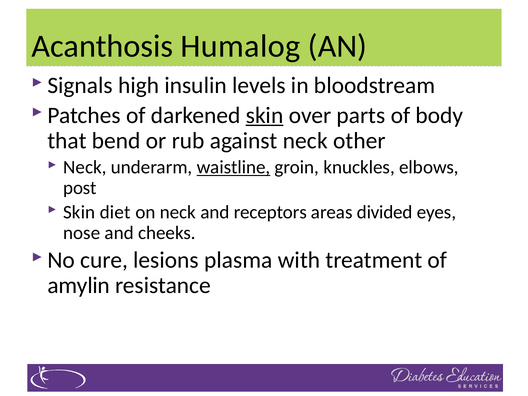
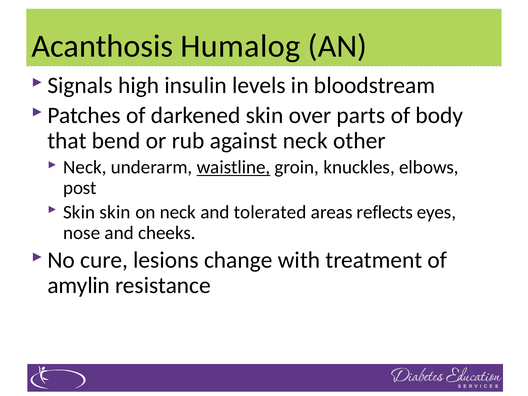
skin at (265, 115) underline: present -> none
Skin diet: diet -> skin
receptors: receptors -> tolerated
divided: divided -> reflects
plasma: plasma -> change
